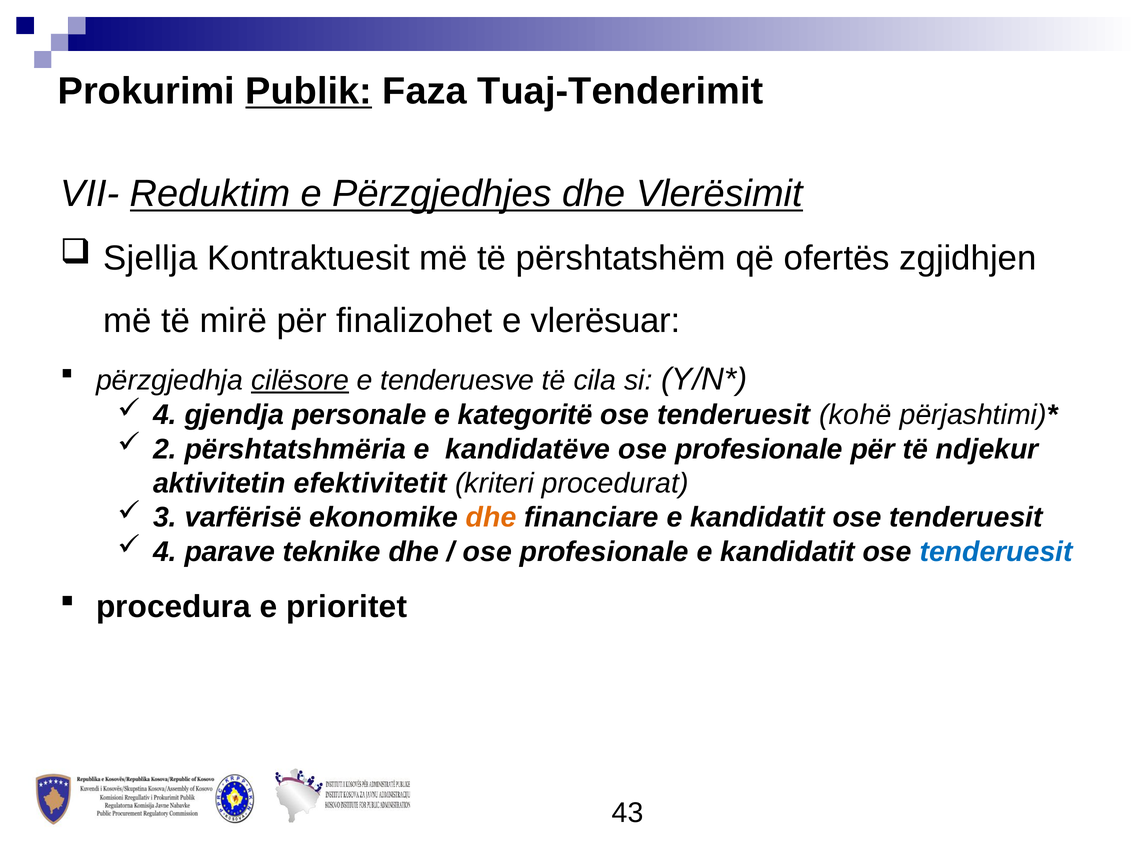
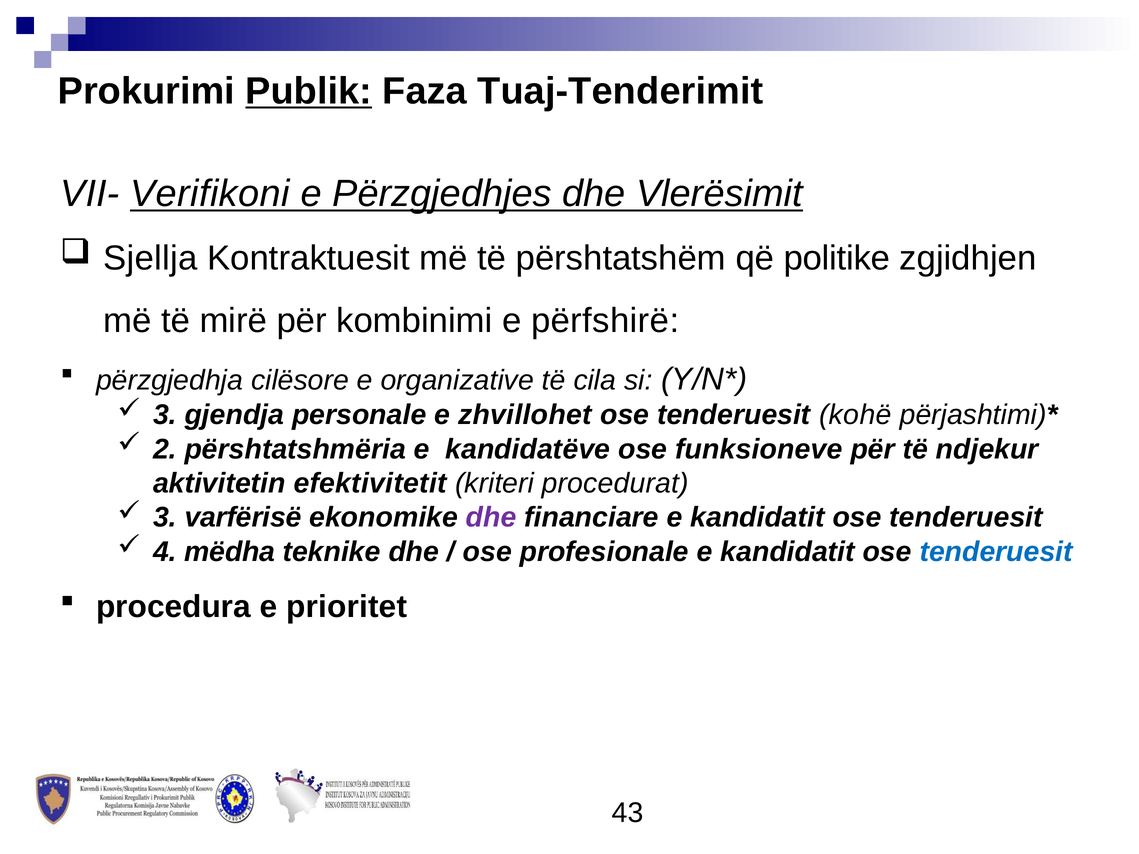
Reduktim: Reduktim -> Verifikoni
ofertës: ofertës -> politike
finalizohet: finalizohet -> kombinimi
vlerësuar: vlerësuar -> përfshirë
cilësore underline: present -> none
tenderuesve: tenderuesve -> organizative
4 at (165, 415): 4 -> 3
kategoritë: kategoritë -> zhvillohet
kandidatëve ose profesionale: profesionale -> funksioneve
dhe at (491, 518) colour: orange -> purple
parave: parave -> mëdha
